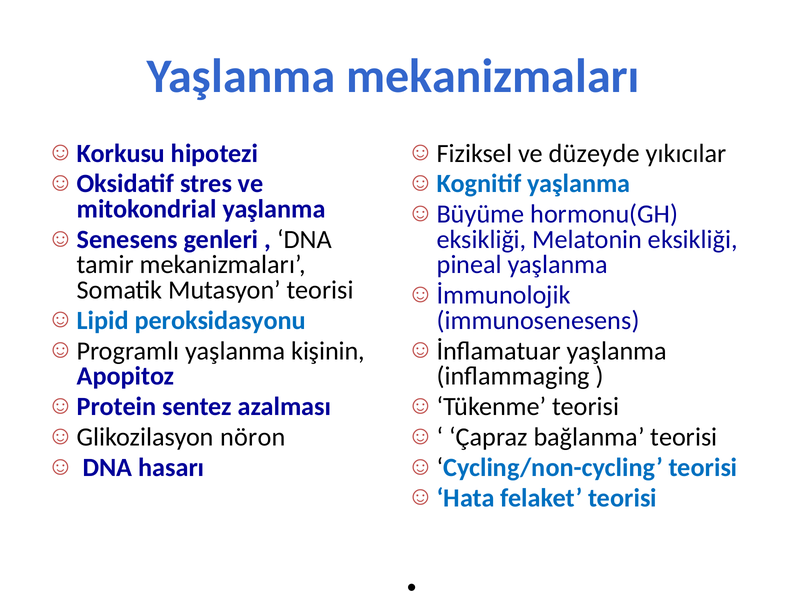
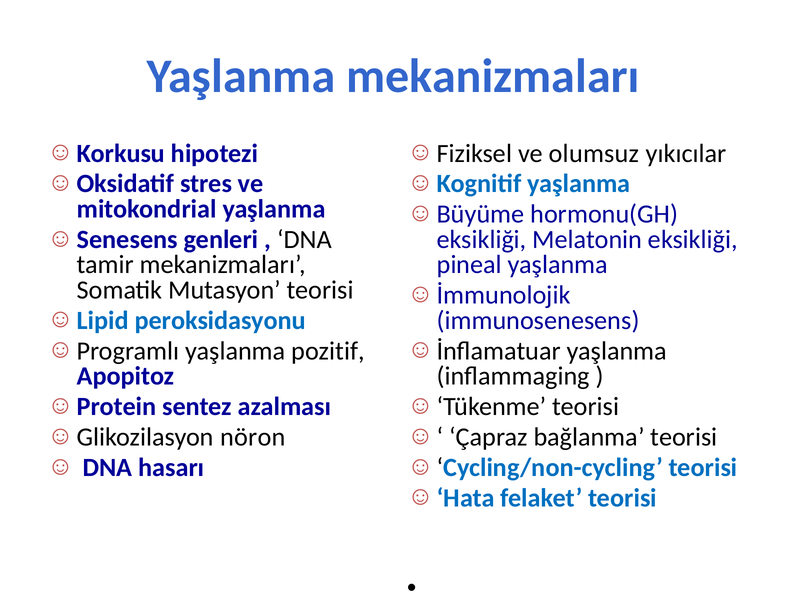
düzeyde: düzeyde -> olumsuz
kişinin: kişinin -> pozitif
